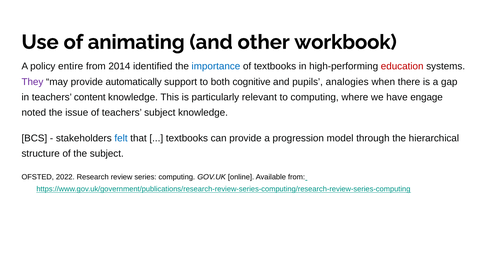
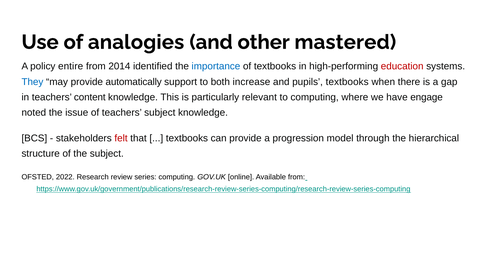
animating: animating -> analogies
workbook: workbook -> mastered
They colour: purple -> blue
cognitive: cognitive -> increase
pupils analogies: analogies -> textbooks
felt colour: blue -> red
